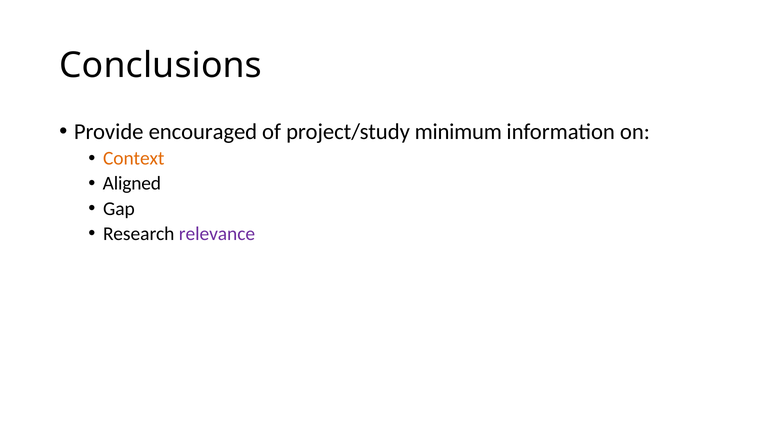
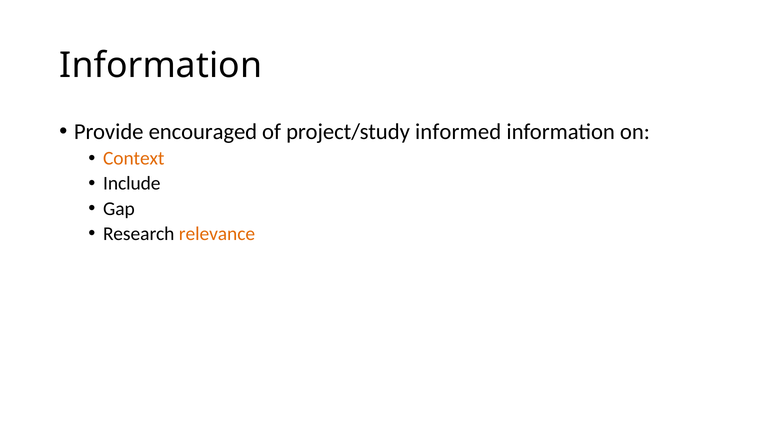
Conclusions at (161, 65): Conclusions -> Information
minimum: minimum -> informed
Aligned: Aligned -> Include
relevance colour: purple -> orange
